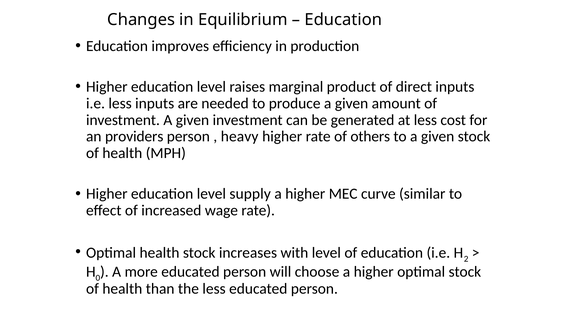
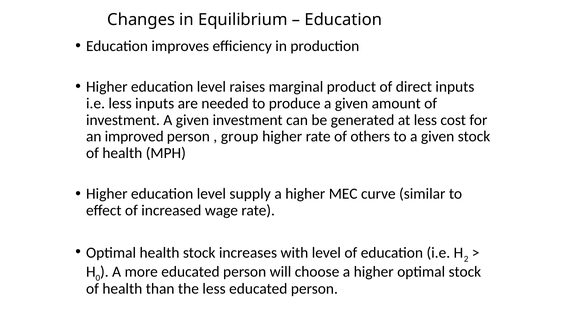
providers: providers -> improved
heavy: heavy -> group
